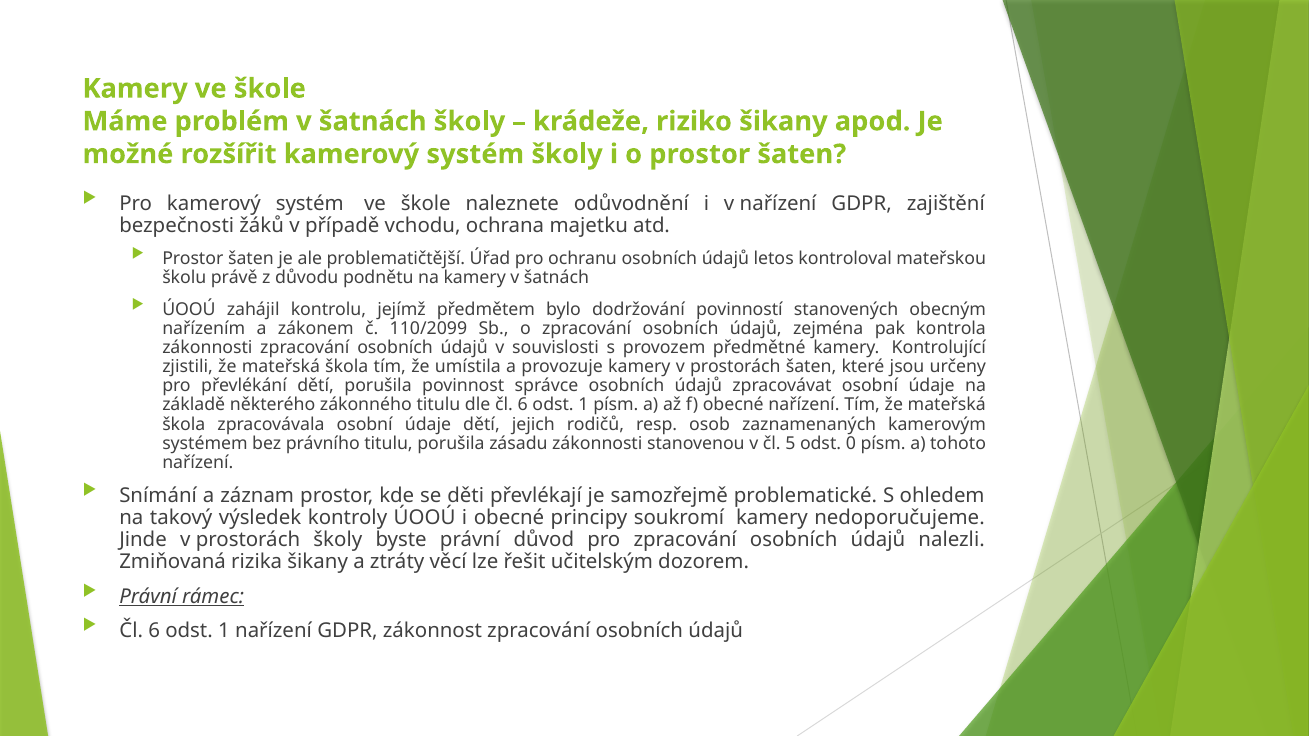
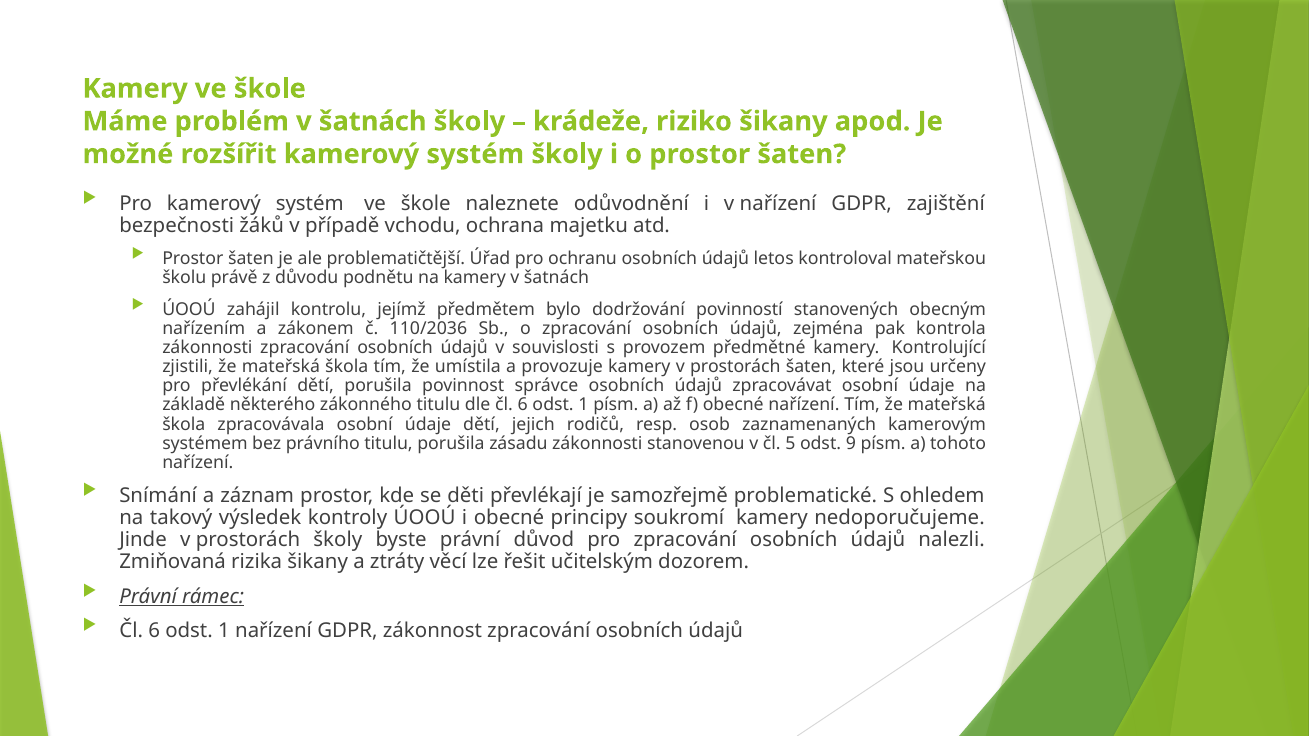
110/2099: 110/2099 -> 110/2036
0: 0 -> 9
